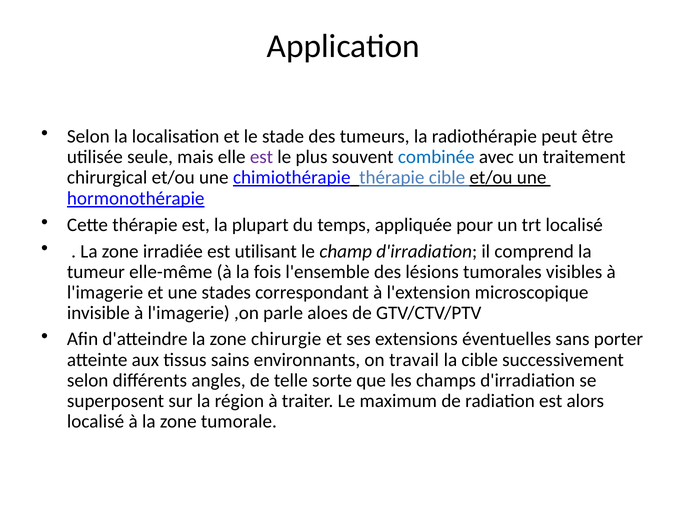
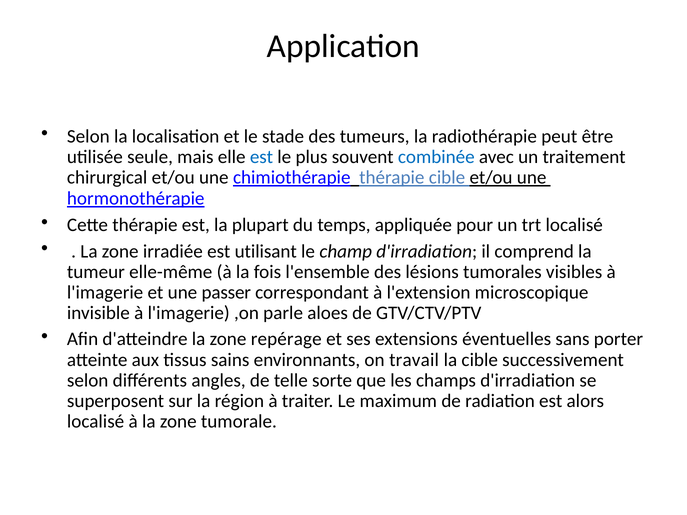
est at (261, 157) colour: purple -> blue
stades: stades -> passer
chirurgie: chirurgie -> repérage
